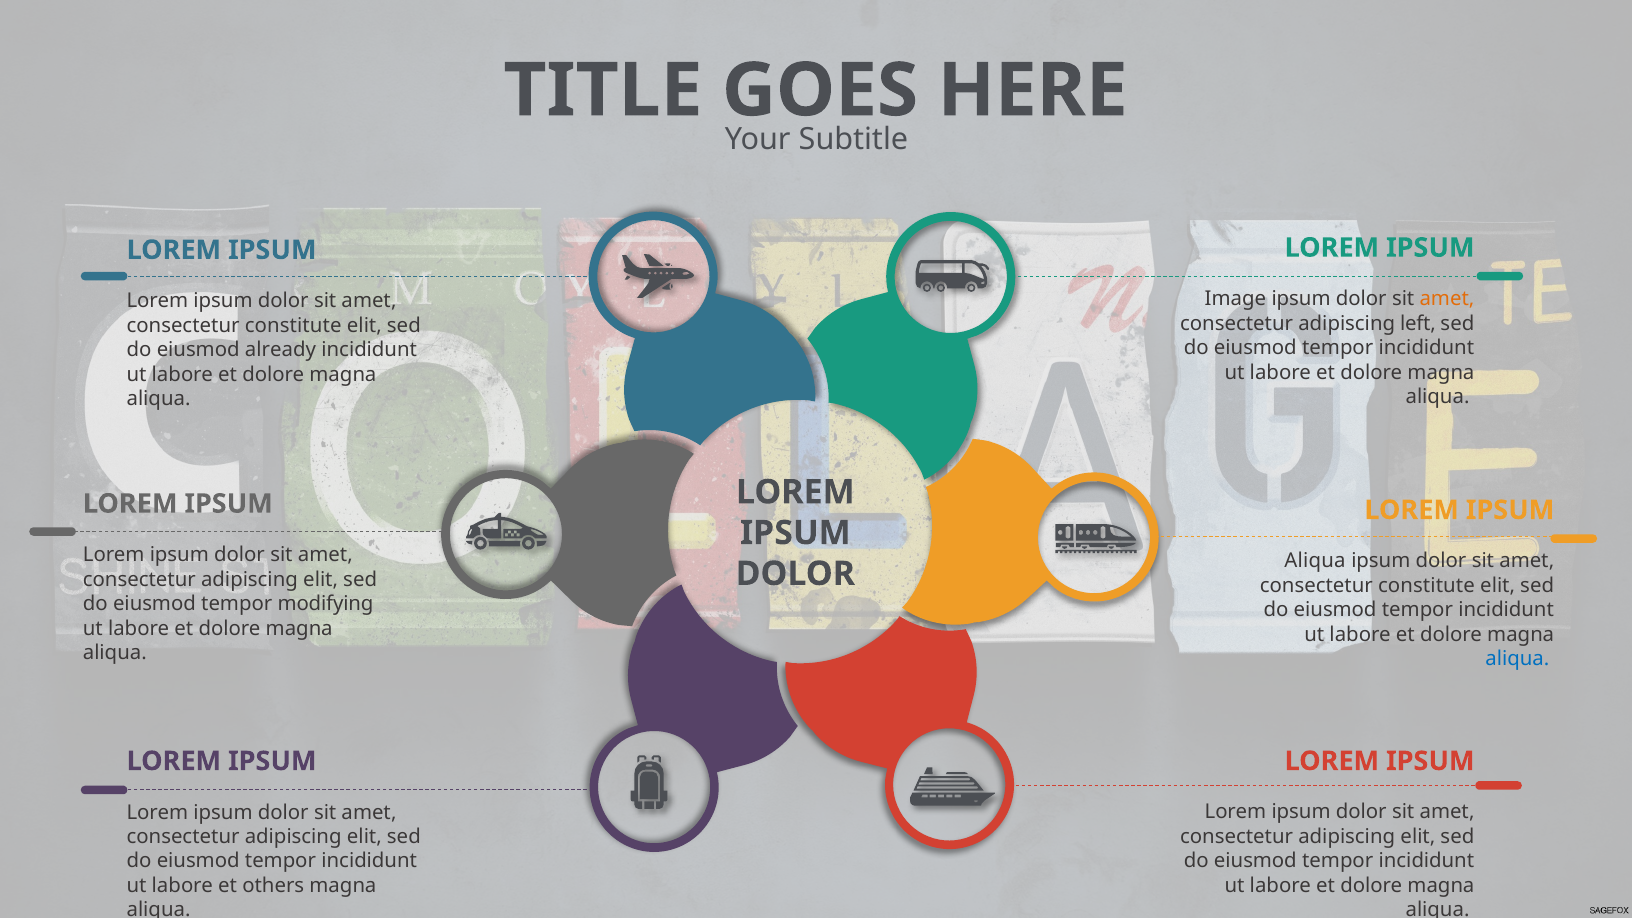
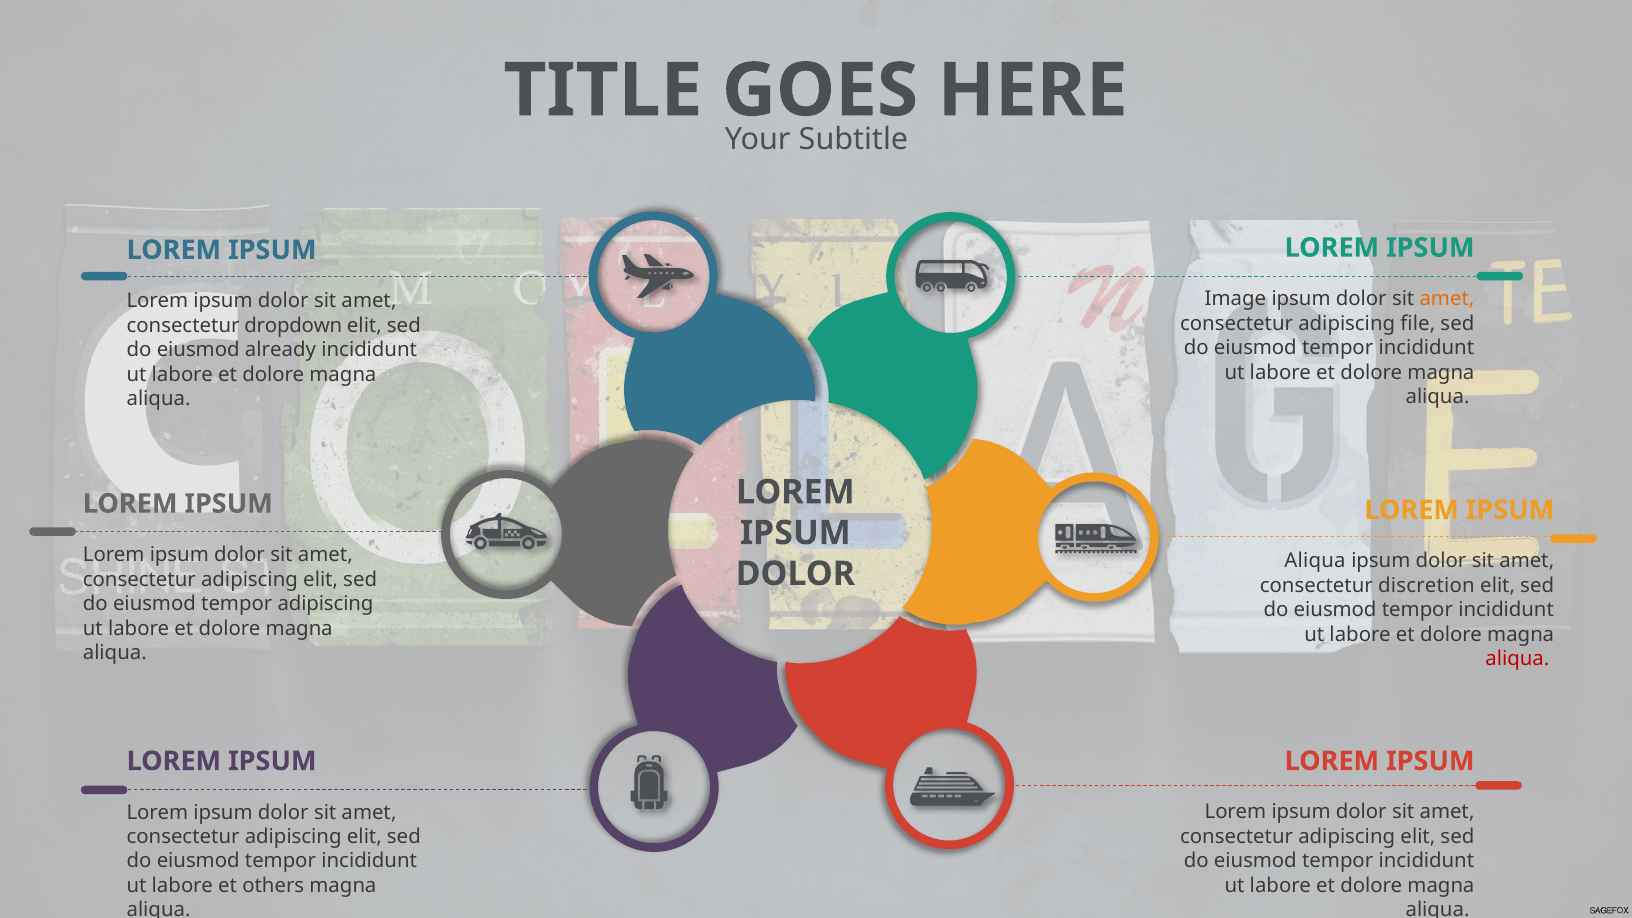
left: left -> file
constitute at (293, 326): constitute -> dropdown
constitute at (1426, 586): constitute -> discretion
tempor modifying: modifying -> adipiscing
aliqua at (1517, 659) colour: blue -> red
